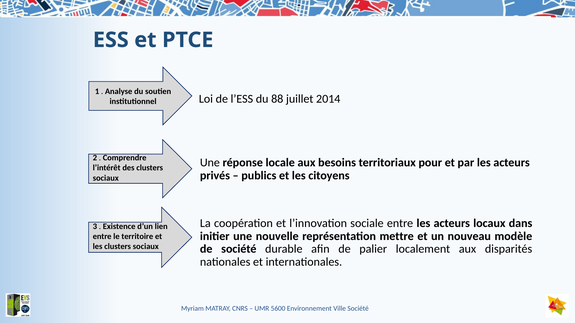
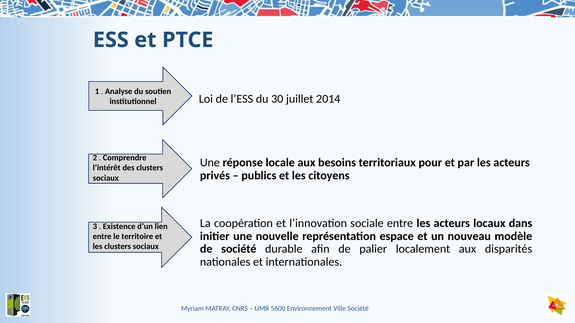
88: 88 -> 30
mettre: mettre -> espace
